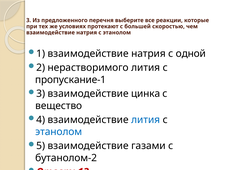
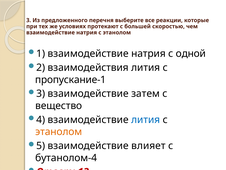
нерастворимого: нерастворимого -> взаимодействия
цинка: цинка -> затем
этанолом at (59, 131) colour: blue -> orange
газами: газами -> влияет
бутанолом-2: бутанолом-2 -> бутанолом-4
